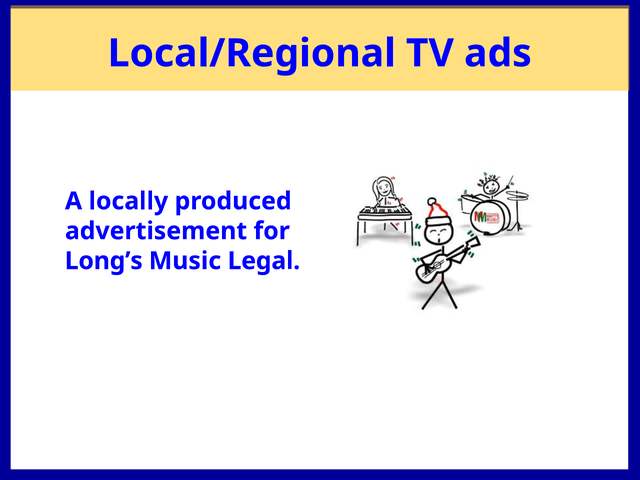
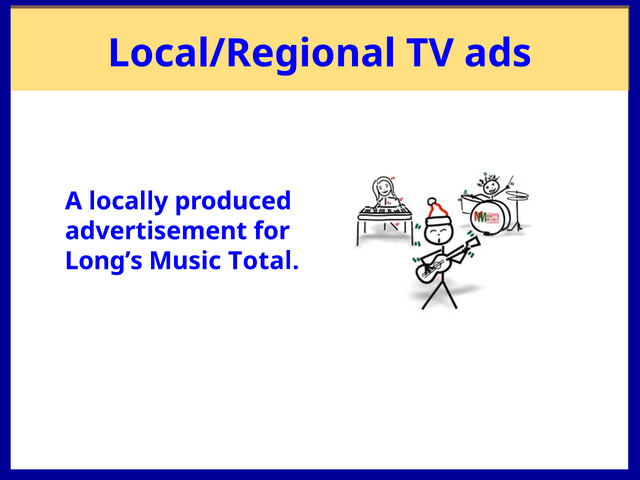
Legal: Legal -> Total
